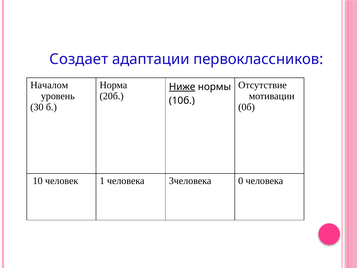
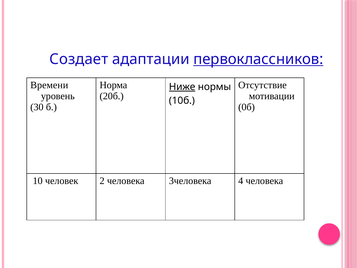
первоклассников underline: none -> present
Началом: Началом -> Времени
1: 1 -> 2
0: 0 -> 4
